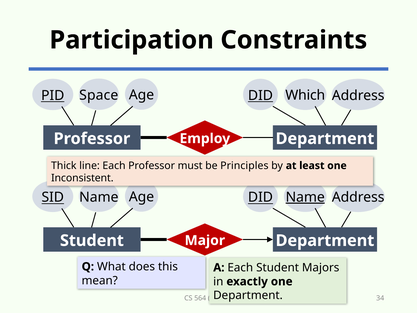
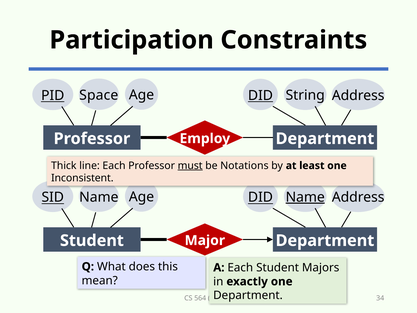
Which: Which -> String
must underline: none -> present
Principles: Principles -> Notations
